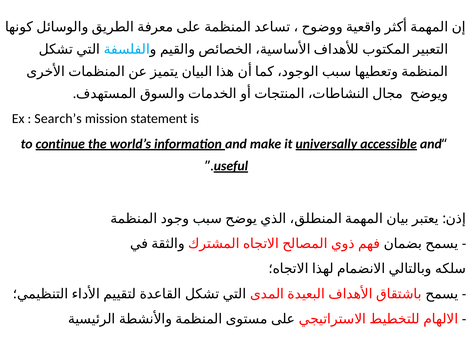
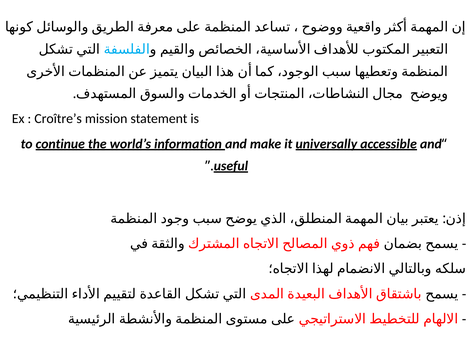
Search’s: Search’s -> Croître’s
